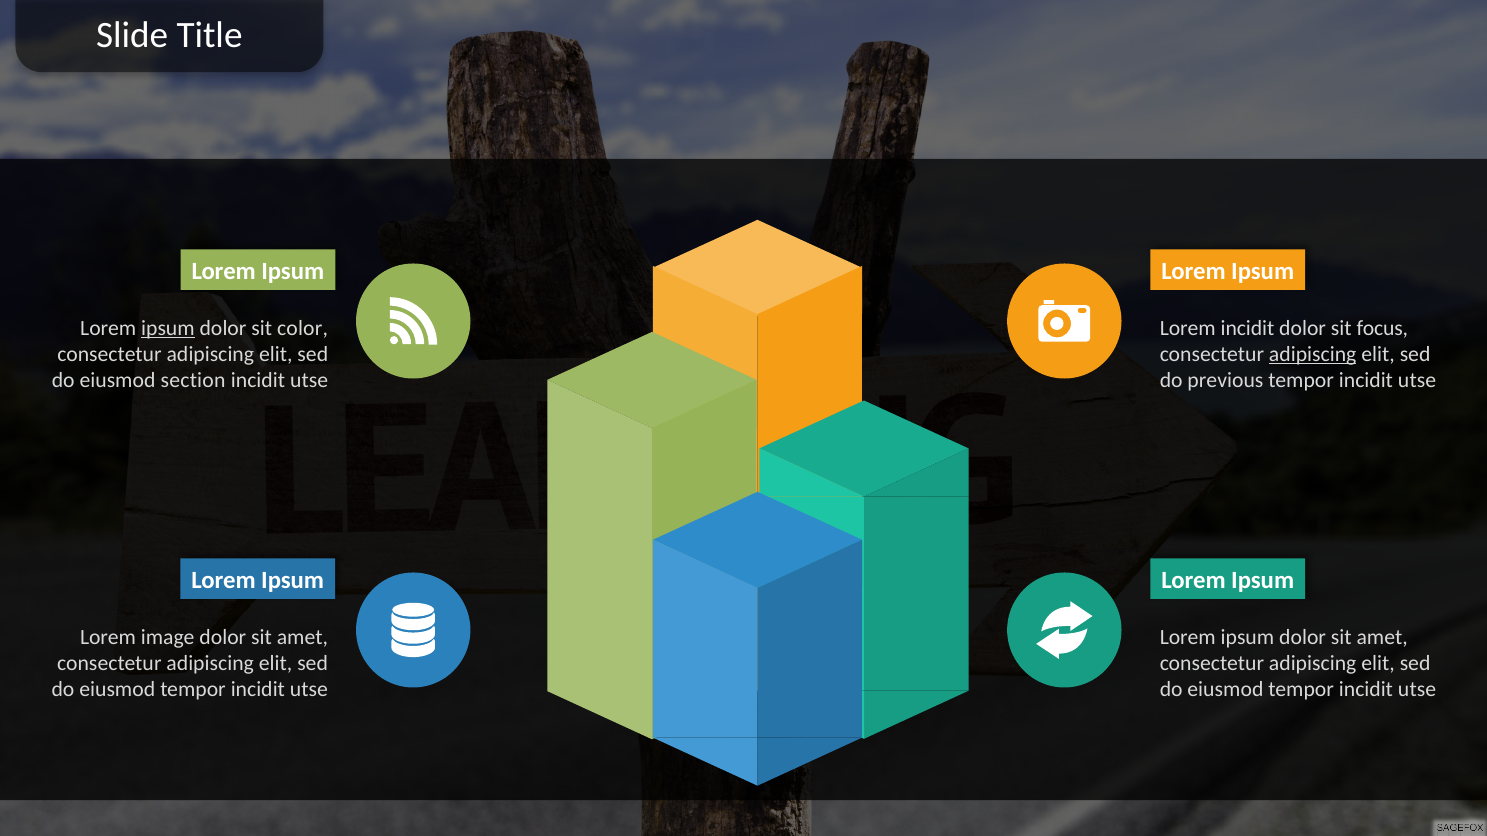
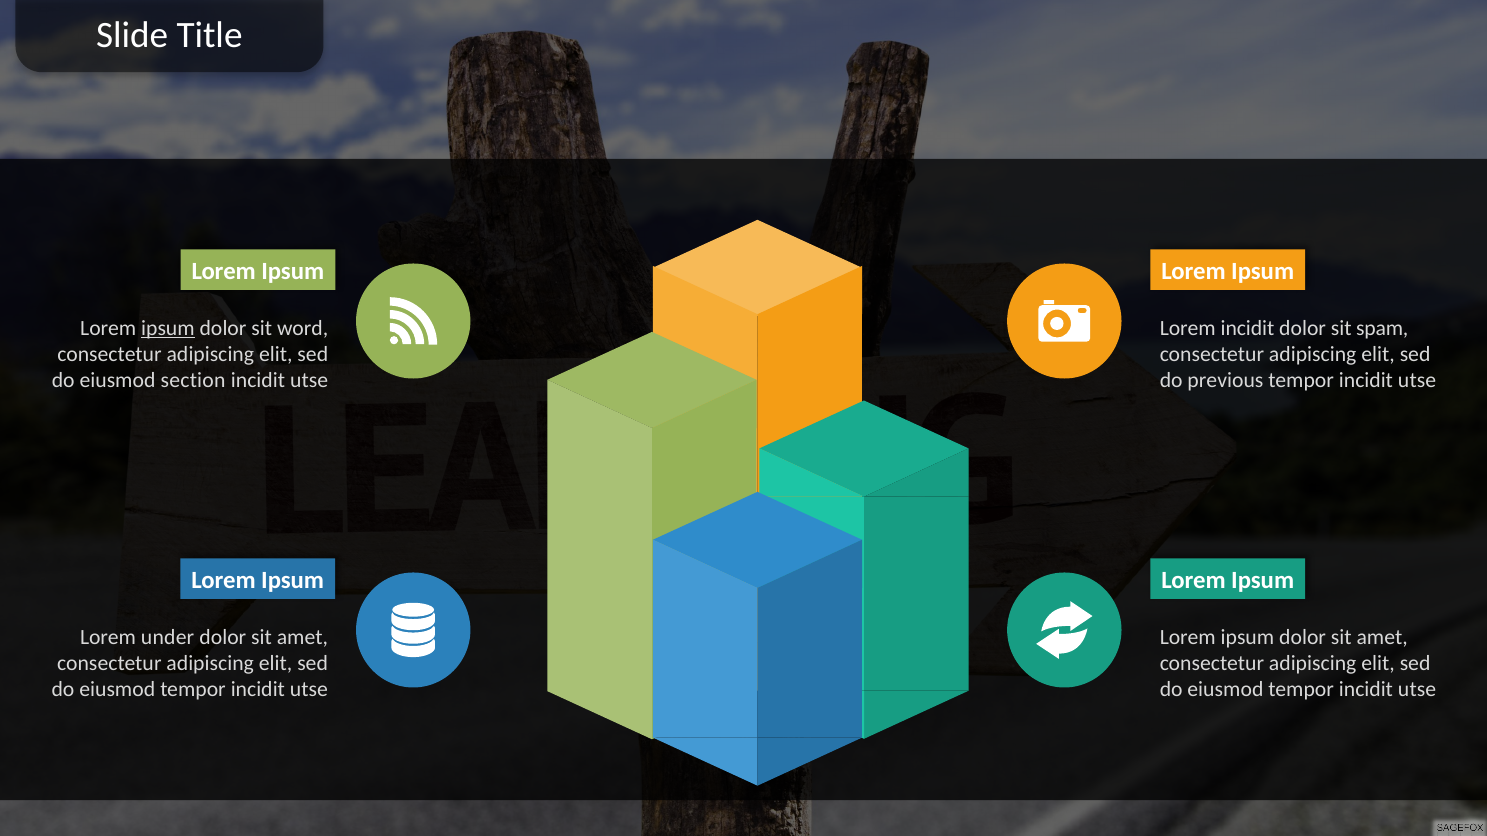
color: color -> word
focus: focus -> spam
adipiscing at (1313, 355) underline: present -> none
image: image -> under
